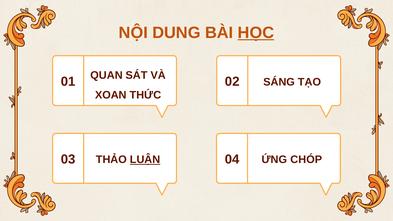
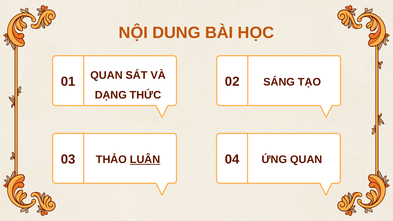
HỌC underline: present -> none
XOAN: XOAN -> DẠNG
ỨNG CHÓP: CHÓP -> QUAN
